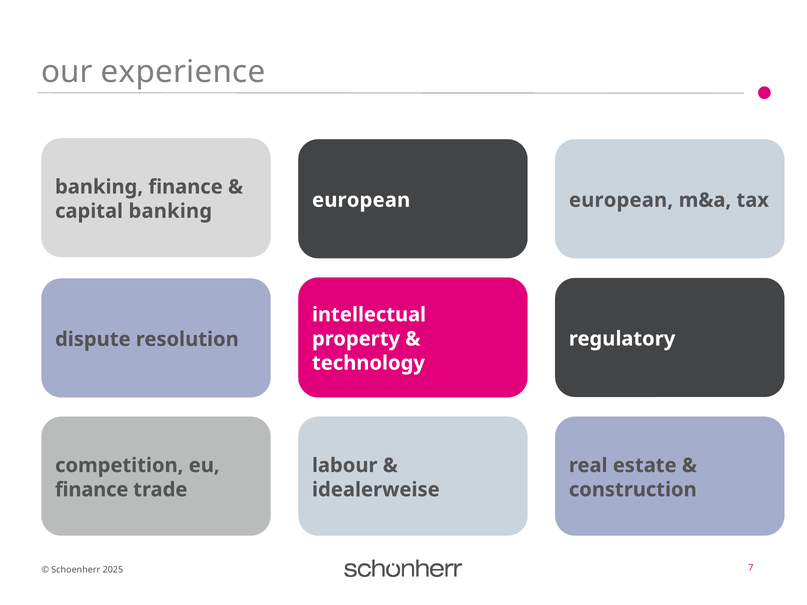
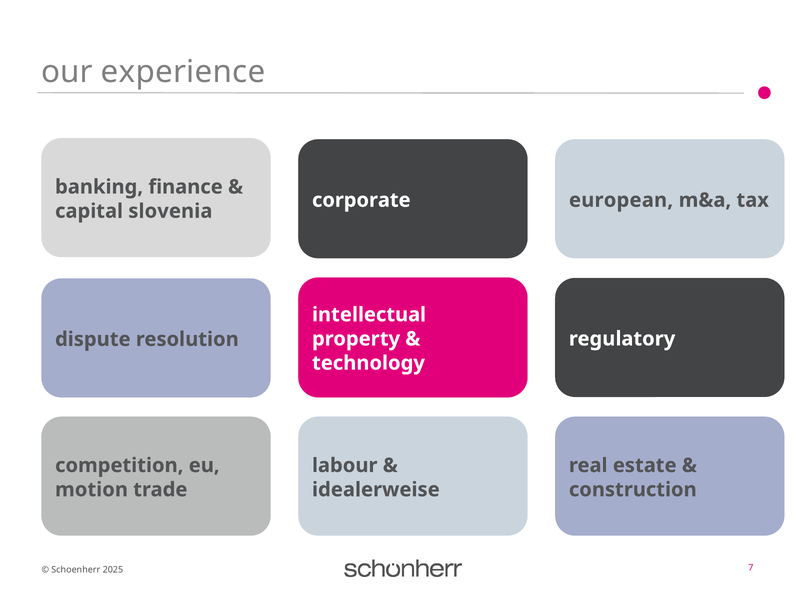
european at (361, 200): european -> corporate
capital banking: banking -> slovenia
finance at (92, 490): finance -> motion
